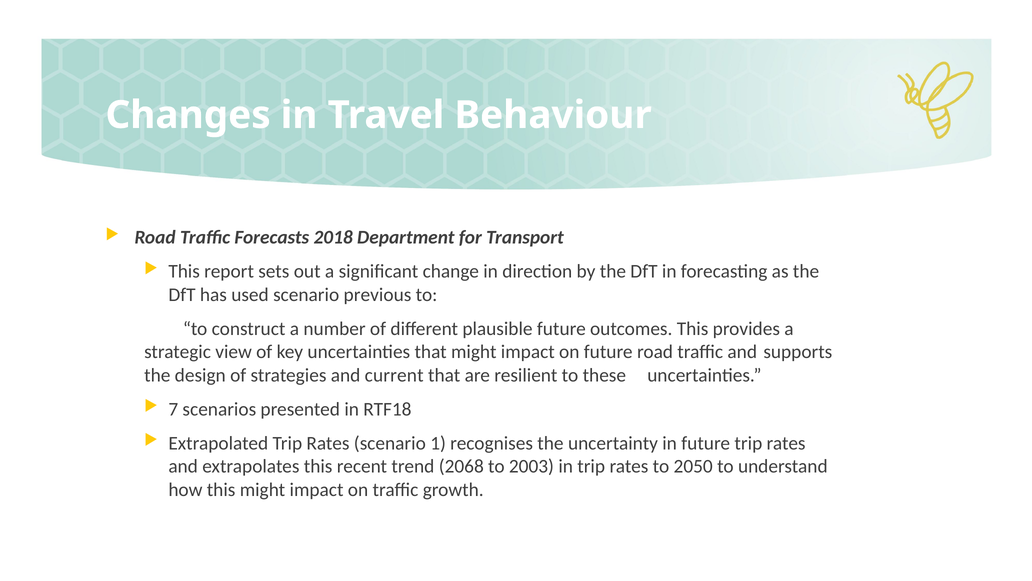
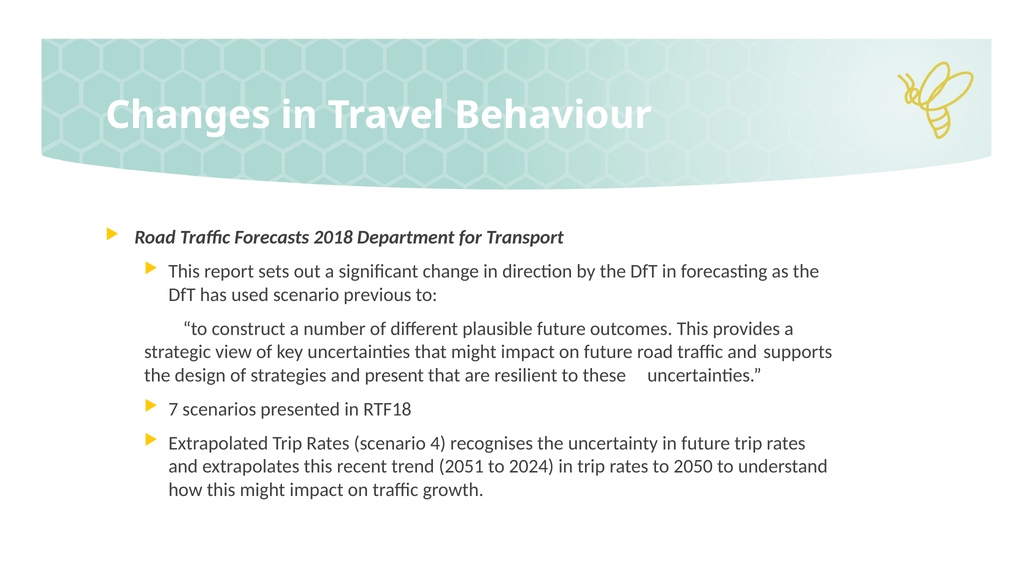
current: current -> present
1: 1 -> 4
2068: 2068 -> 2051
2003: 2003 -> 2024
